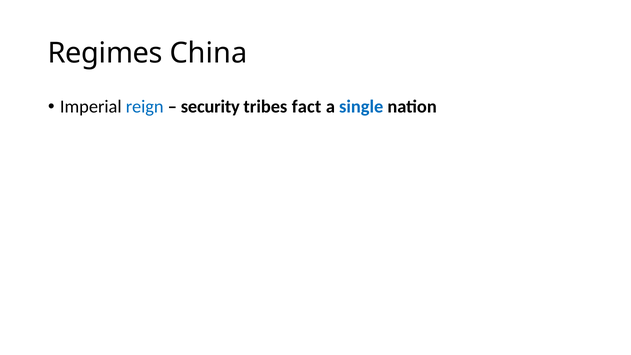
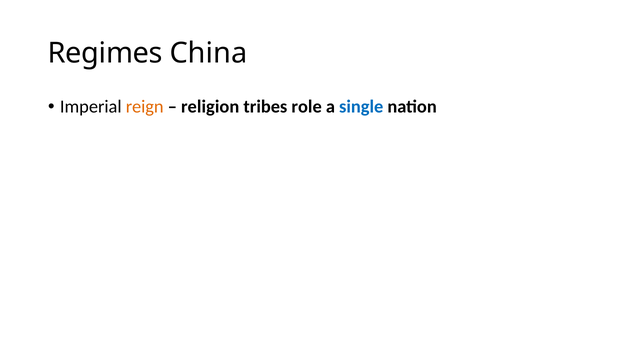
reign colour: blue -> orange
security: security -> religion
fact: fact -> role
